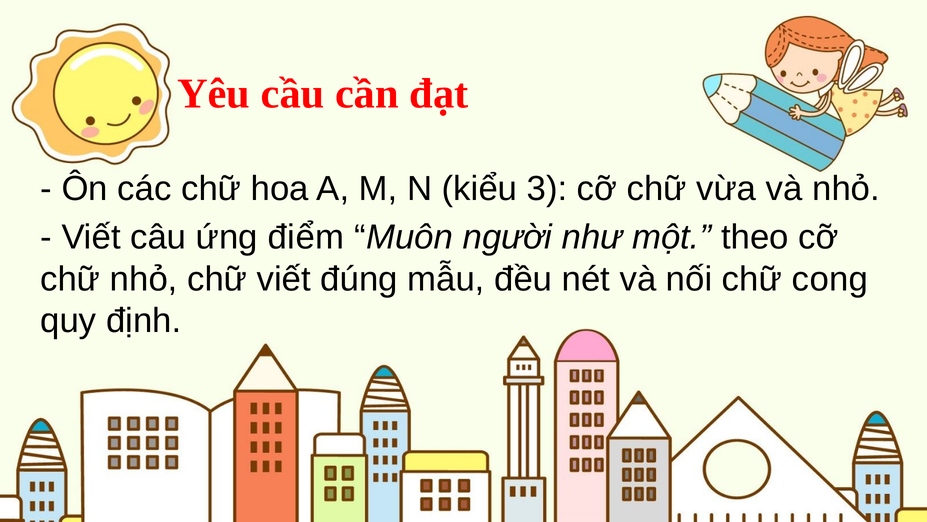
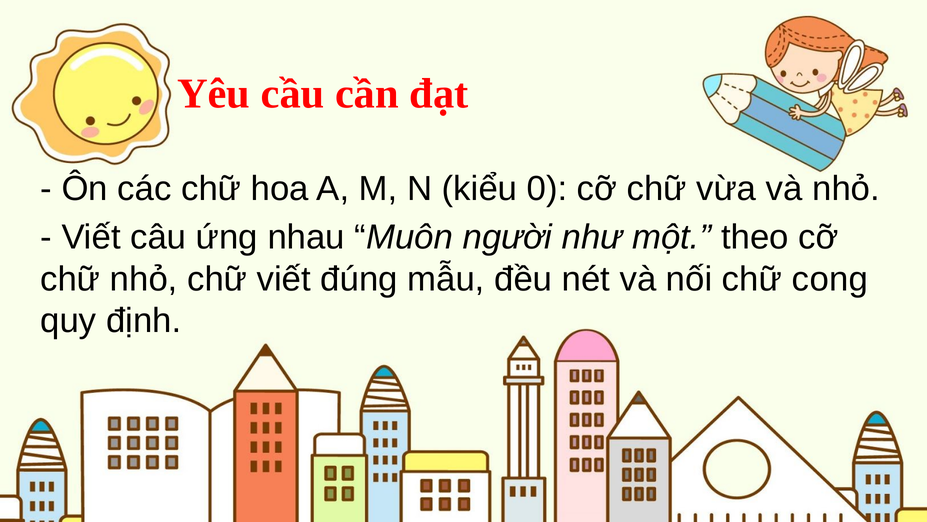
3: 3 -> 0
điểm: điểm -> nhau
